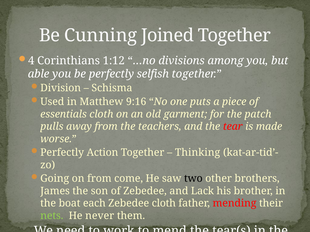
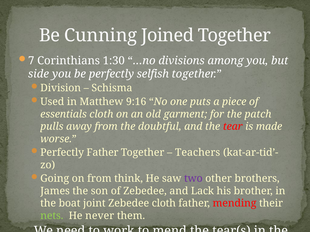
4: 4 -> 7
1:12: 1:12 -> 1:30
able: able -> side
teachers: teachers -> doubtful
Perfectly Action: Action -> Father
Thinking: Thinking -> Teachers
come: come -> think
two colour: black -> purple
each: each -> joint
